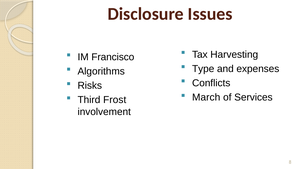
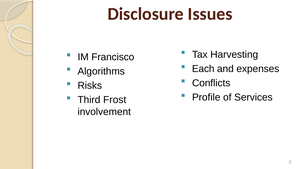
Type: Type -> Each
March: March -> Profile
